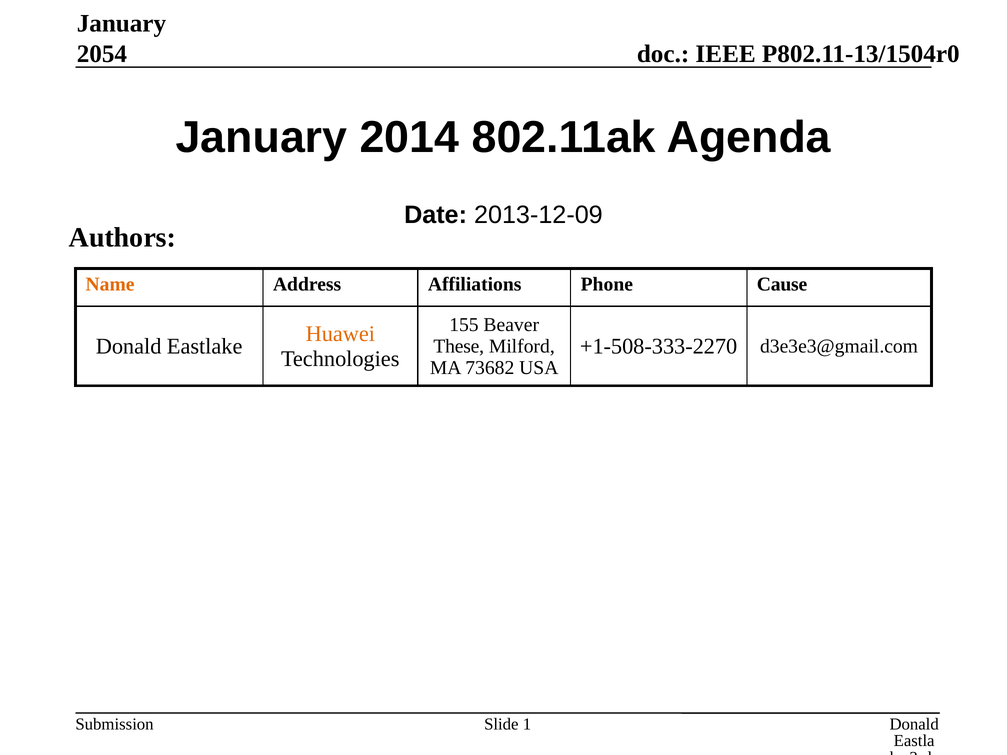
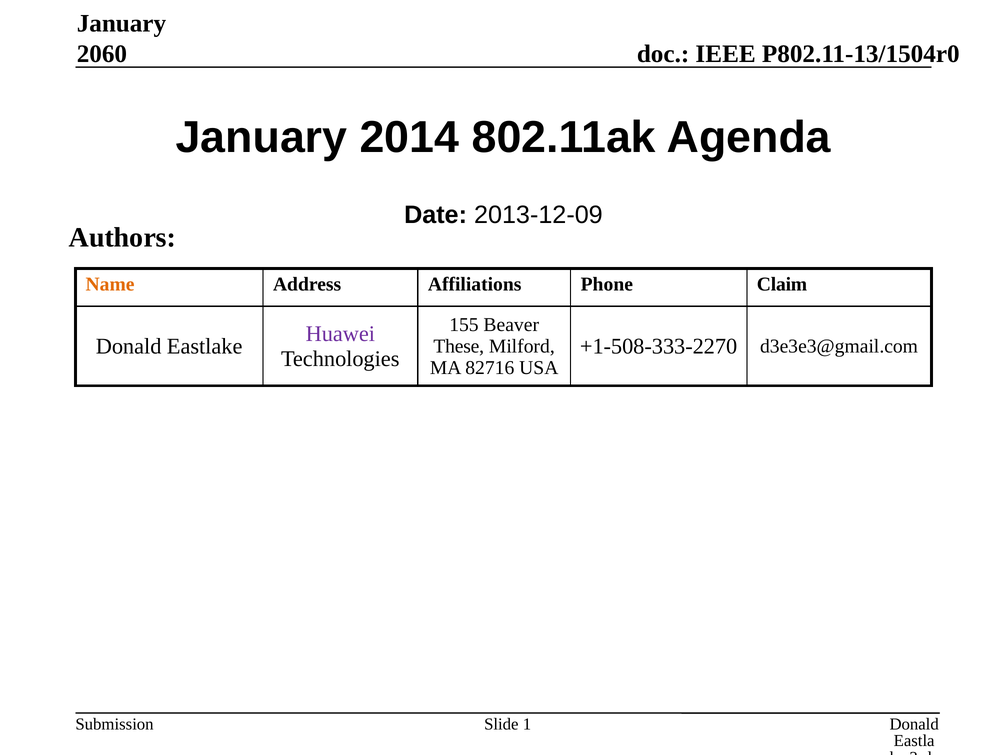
2054: 2054 -> 2060
Cause: Cause -> Claim
Huawei colour: orange -> purple
73682: 73682 -> 82716
